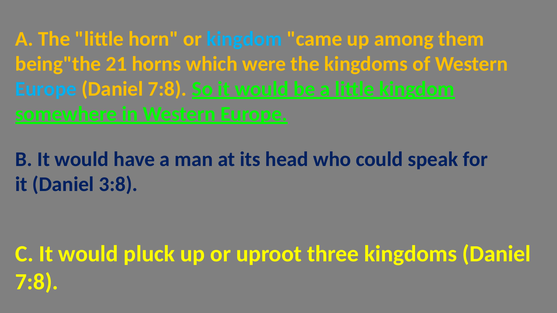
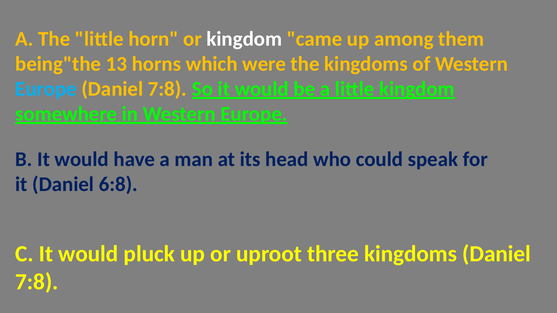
kingdom at (244, 39) colour: light blue -> white
21: 21 -> 13
3:8: 3:8 -> 6:8
